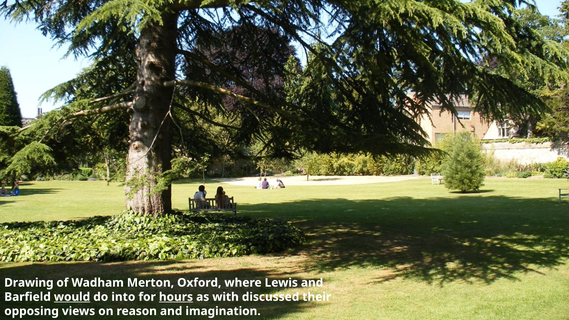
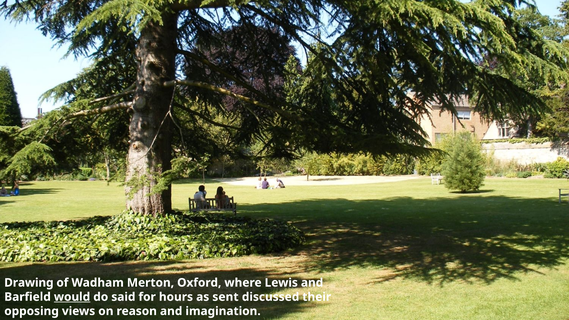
into: into -> said
hours underline: present -> none
with: with -> sent
